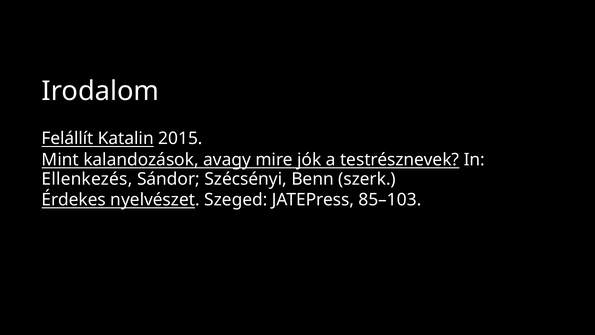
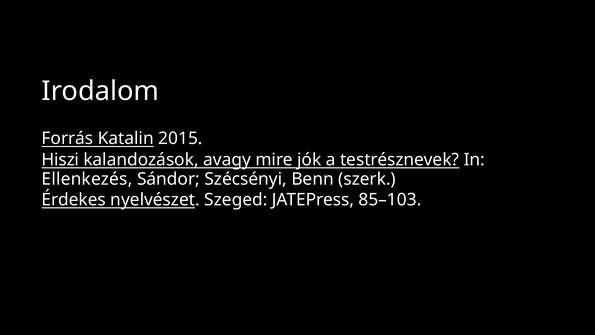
Felállít: Felállít -> Forrás
Mint: Mint -> Hiszi
